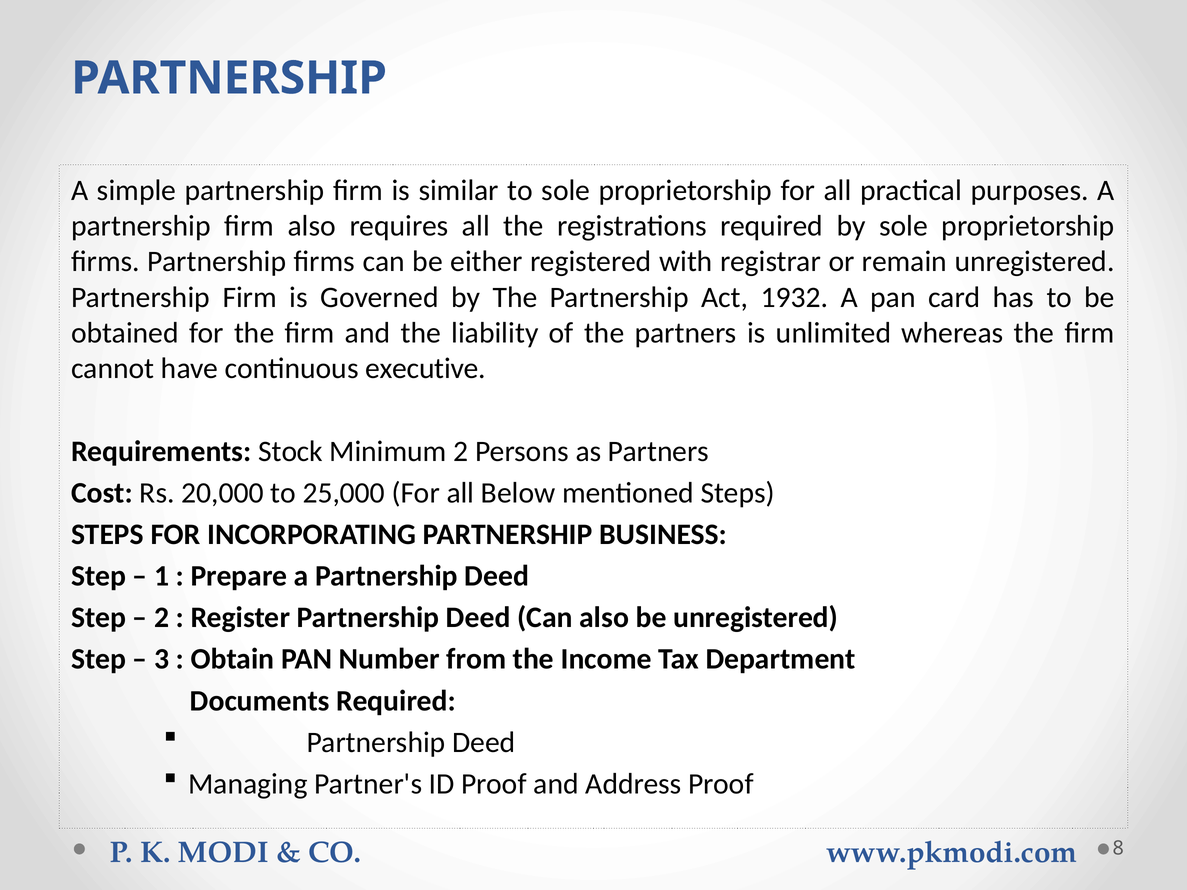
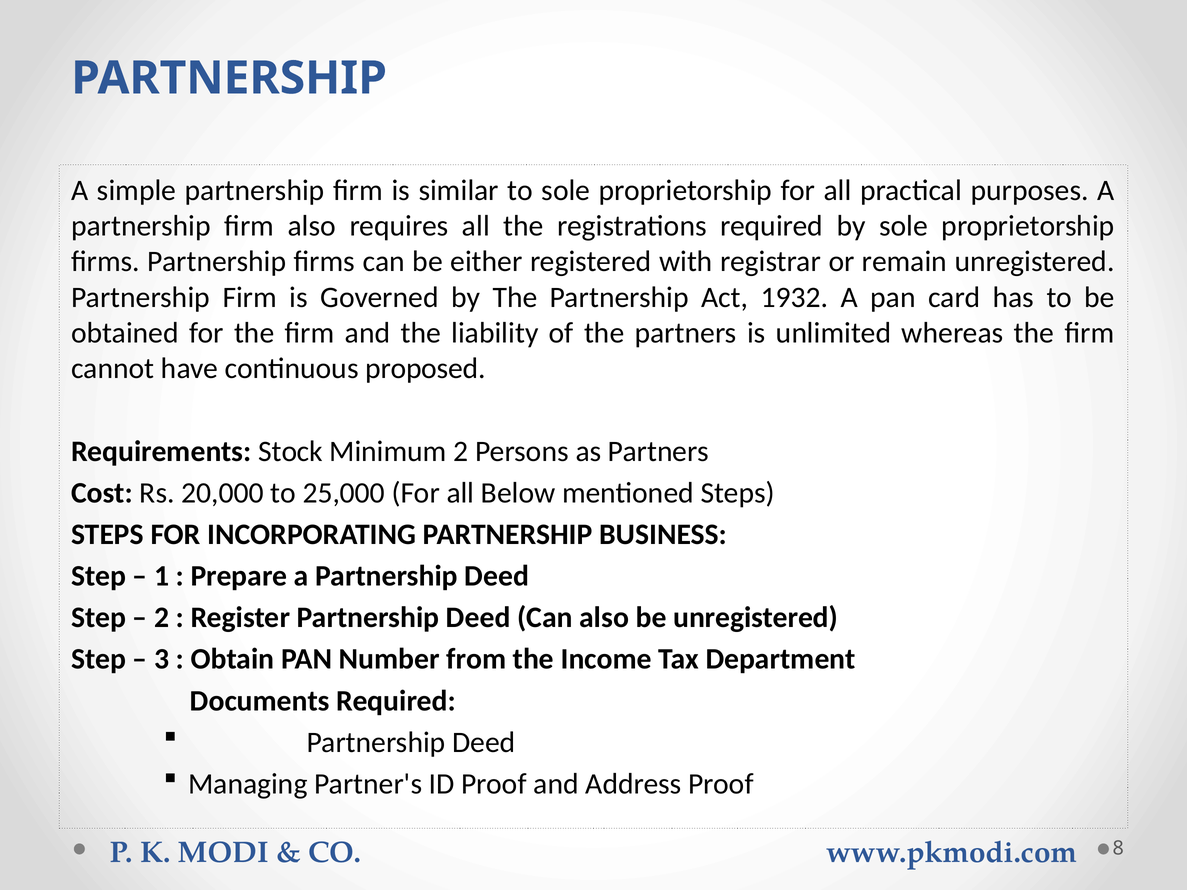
executive: executive -> proposed
